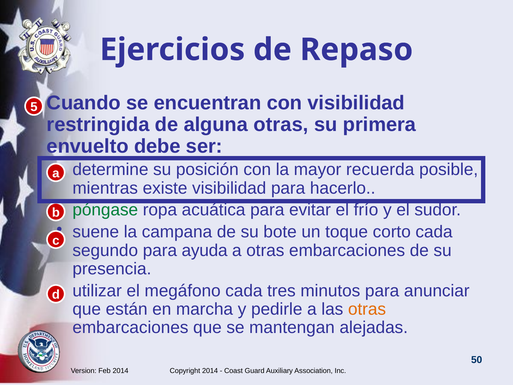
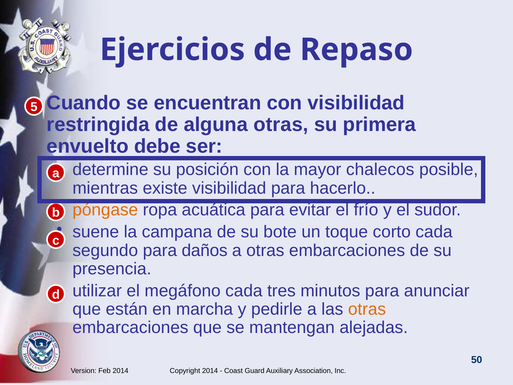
recuerda: recuerda -> chalecos
póngase colour: green -> orange
ayuda: ayuda -> daños
